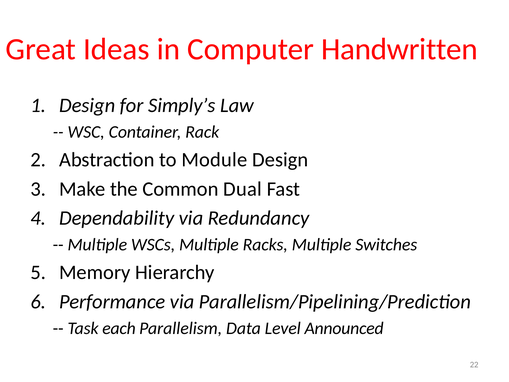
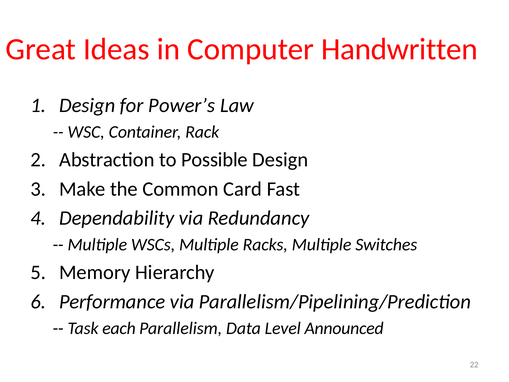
Simply’s: Simply’s -> Power’s
Module: Module -> Possible
Dual: Dual -> Card
